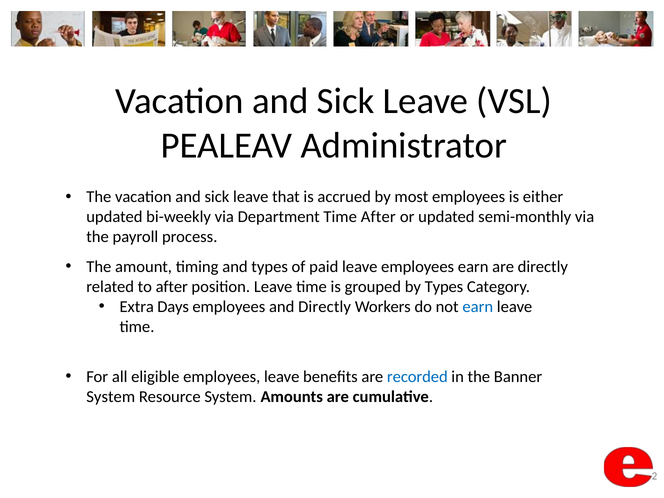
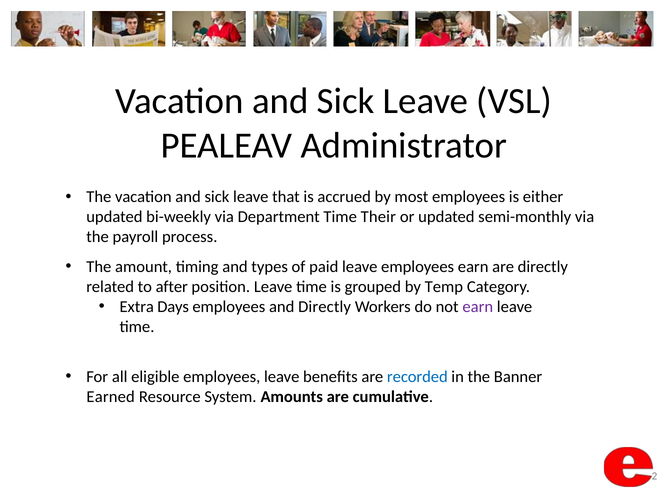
Time After: After -> Their
by Types: Types -> Temp
earn at (478, 307) colour: blue -> purple
System at (111, 397): System -> Earned
